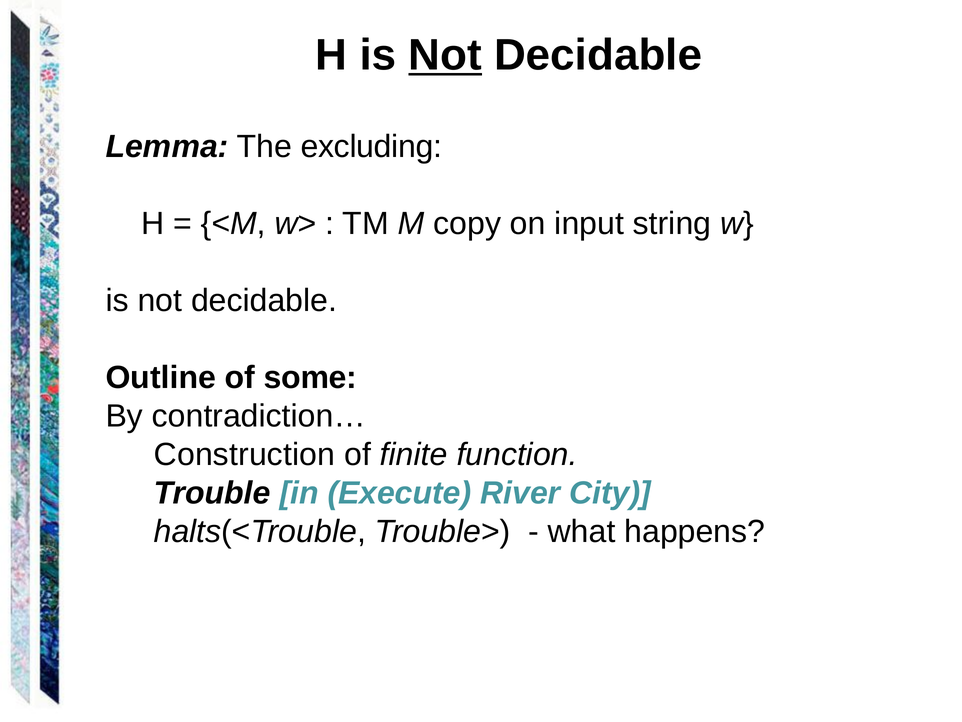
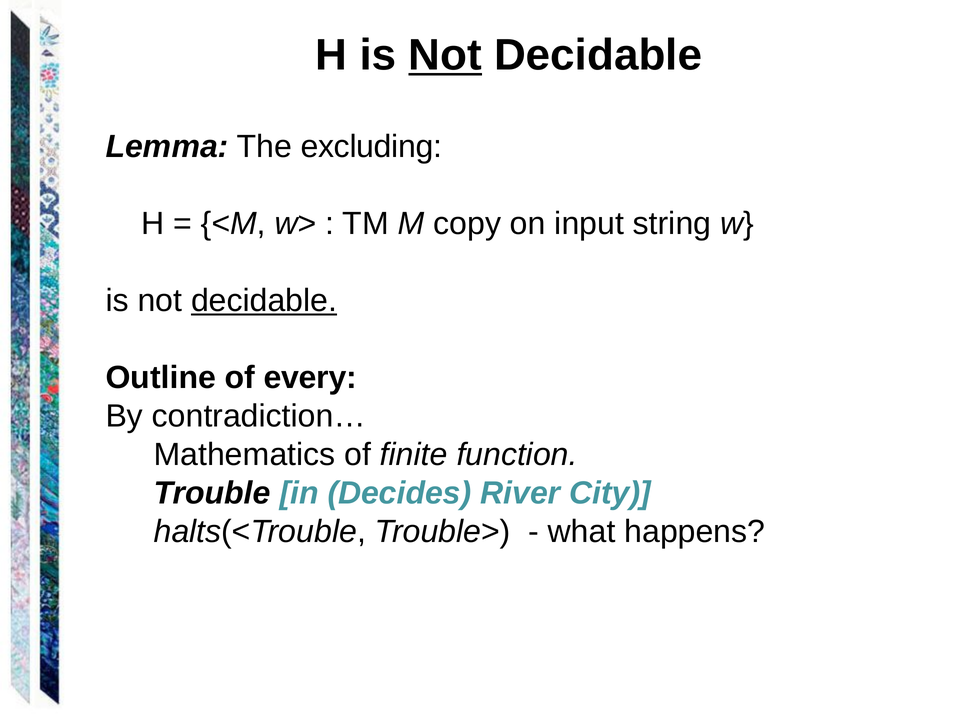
decidable at (264, 300) underline: none -> present
some: some -> every
Construction: Construction -> Mathematics
Execute: Execute -> Decides
